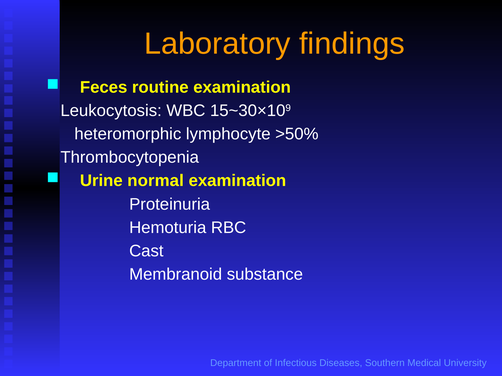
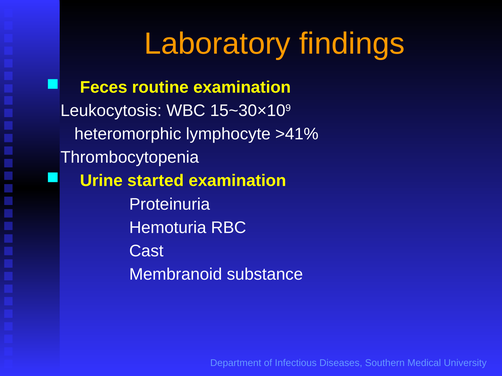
>50%: >50% -> >41%
normal: normal -> started
